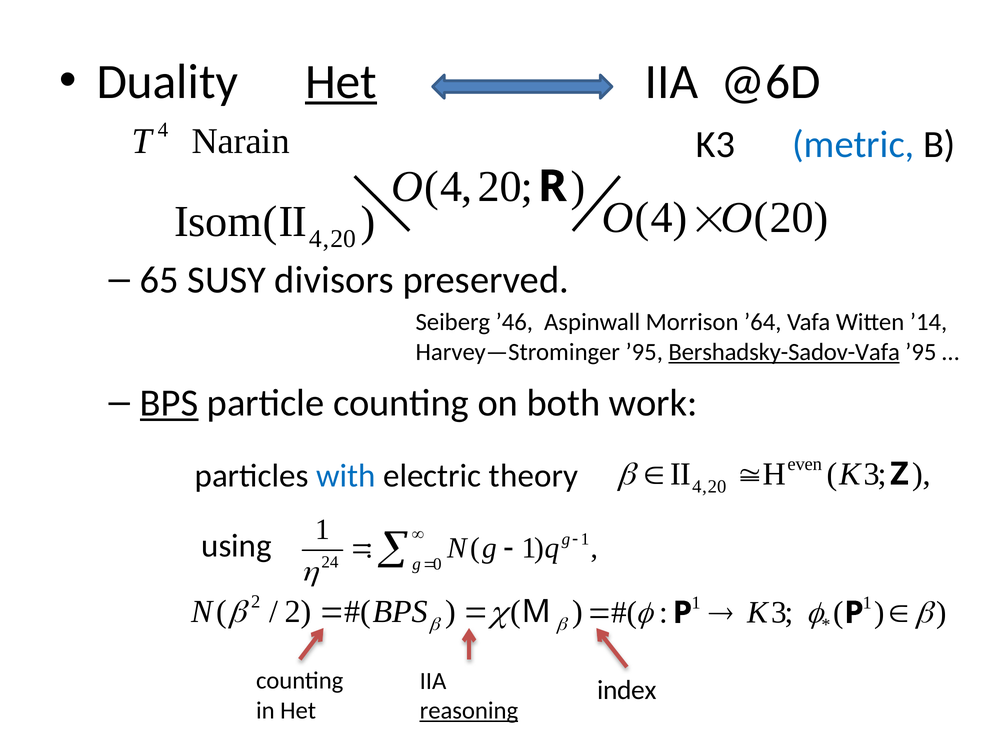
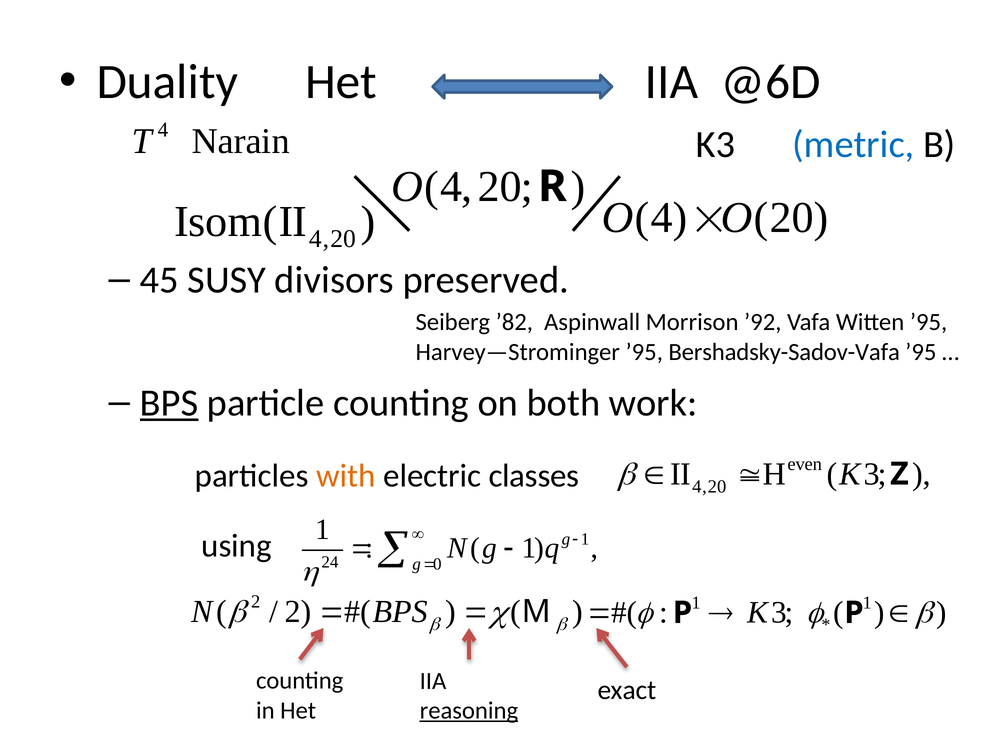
Het at (341, 82) underline: present -> none
65: 65 -> 45
’46: ’46 -> ’82
’64: ’64 -> ’92
Witten ’14: ’14 -> ’95
Bershadsky-Sadov-Vafa underline: present -> none
with colour: blue -> orange
theory: theory -> classes
index: index -> exact
